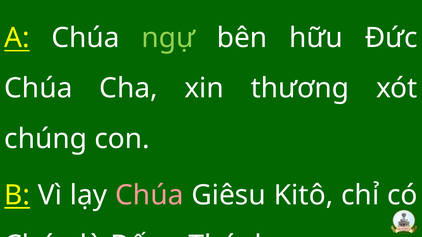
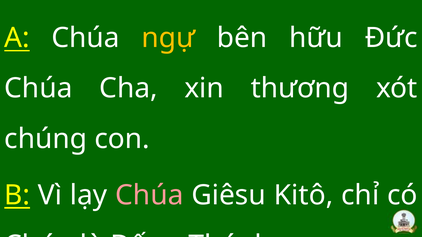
ngự colour: light green -> yellow
